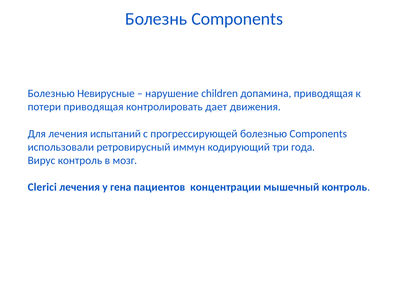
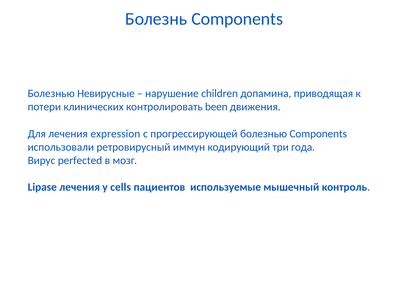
потери приводящая: приводящая -> клинических
дает: дает -> been
испытаний: испытаний -> expression
Вирус контроль: контроль -> perfected
Clerici: Clerici -> Lipase
гена: гена -> cells
концентрации: концентрации -> используемые
